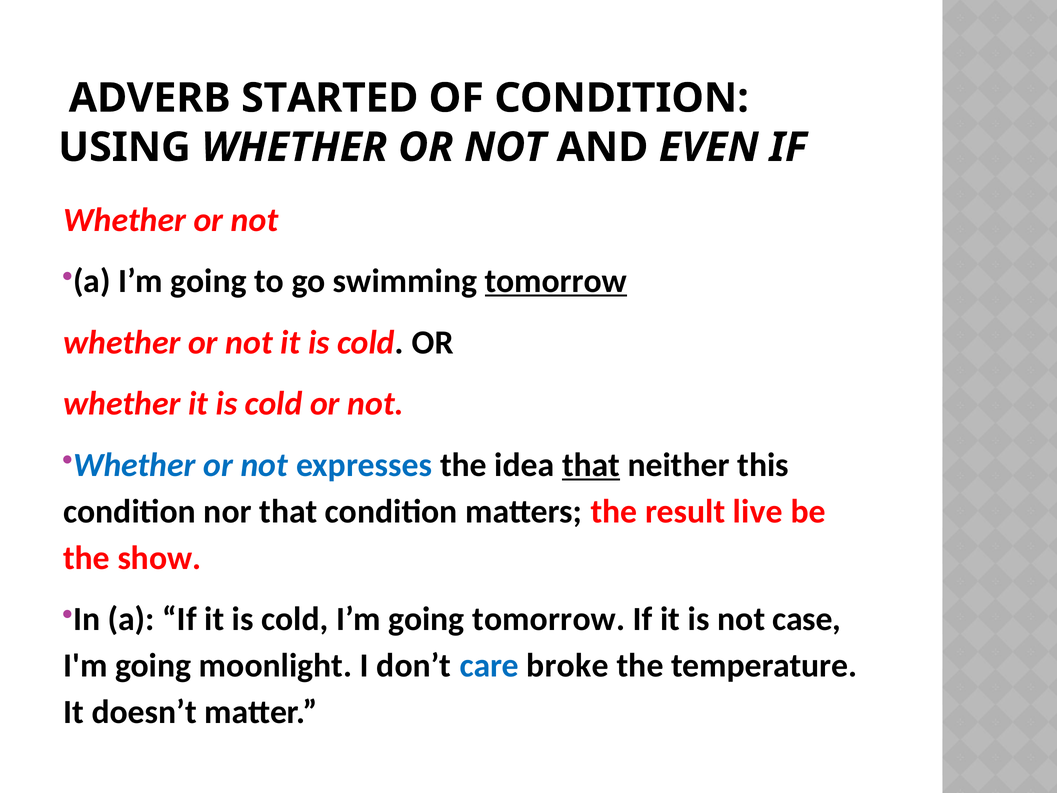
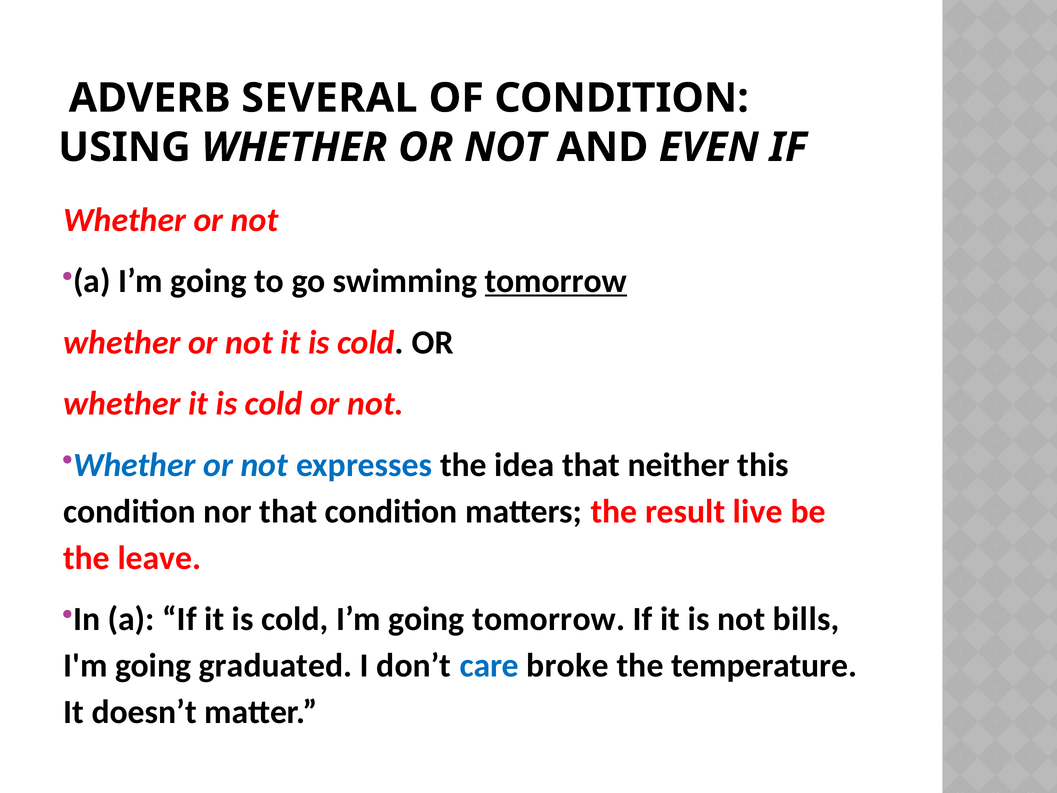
STARTED: STARTED -> SEVERAL
that at (591, 465) underline: present -> none
show: show -> leave
case: case -> bills
moonlight: moonlight -> graduated
